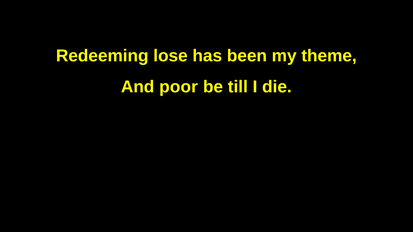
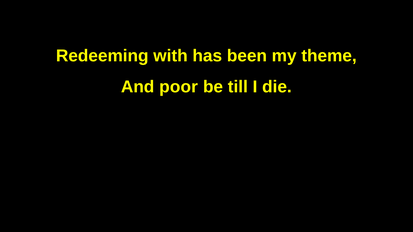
lose: lose -> with
